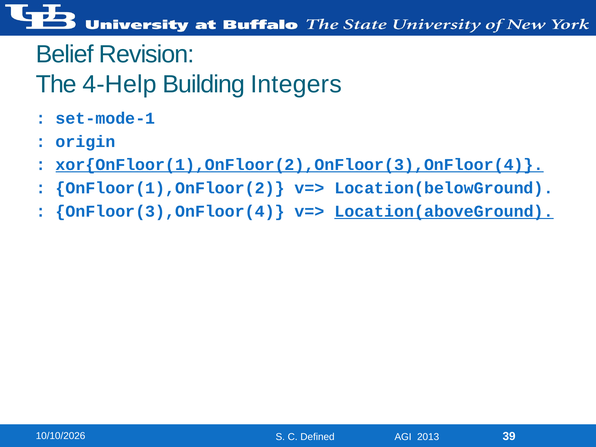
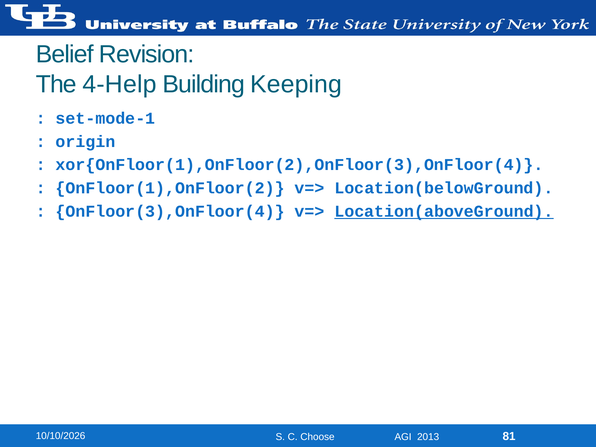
Integers: Integers -> Keeping
xor{OnFloor(1),OnFloor(2),OnFloor(3),OnFloor(4 underline: present -> none
Defined: Defined -> Choose
39: 39 -> 81
